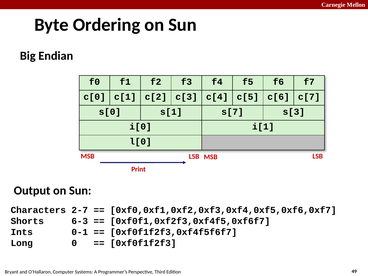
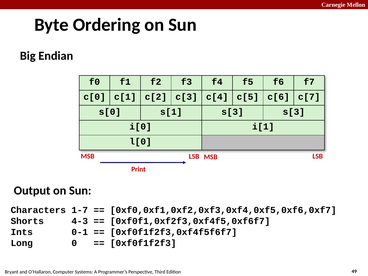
s[1 s[7: s[7 -> s[3
2-7: 2-7 -> 1-7
6-3: 6-3 -> 4-3
